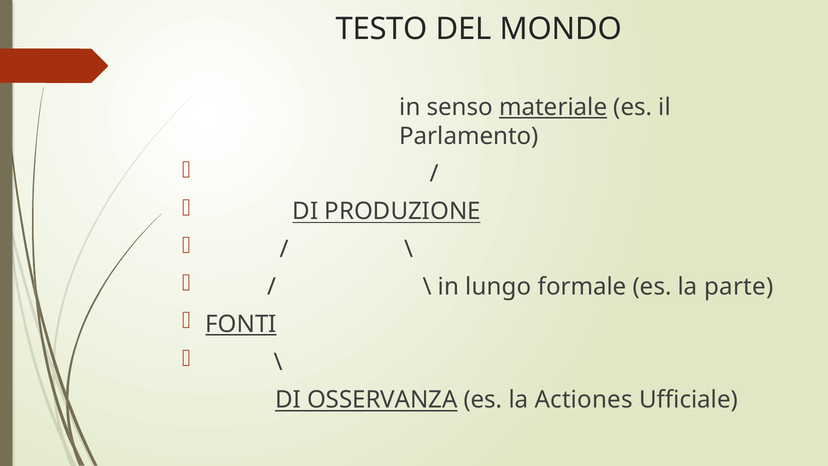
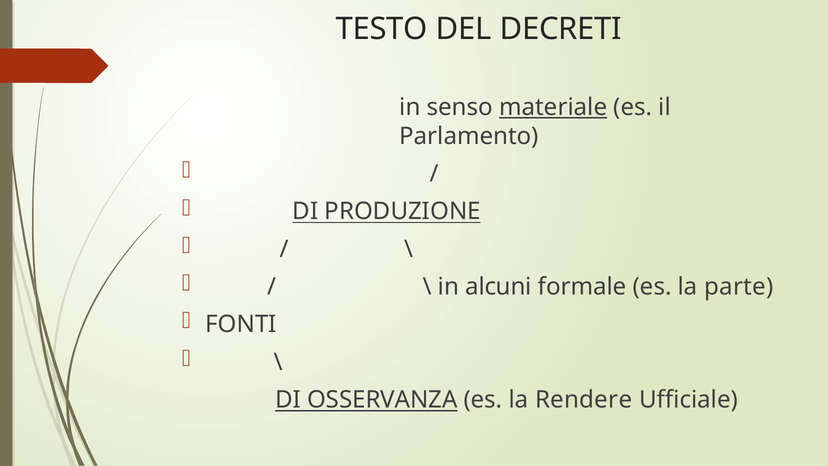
MONDO: MONDO -> DECRETI
lungo: lungo -> alcuni
FONTI underline: present -> none
Actiones: Actiones -> Rendere
